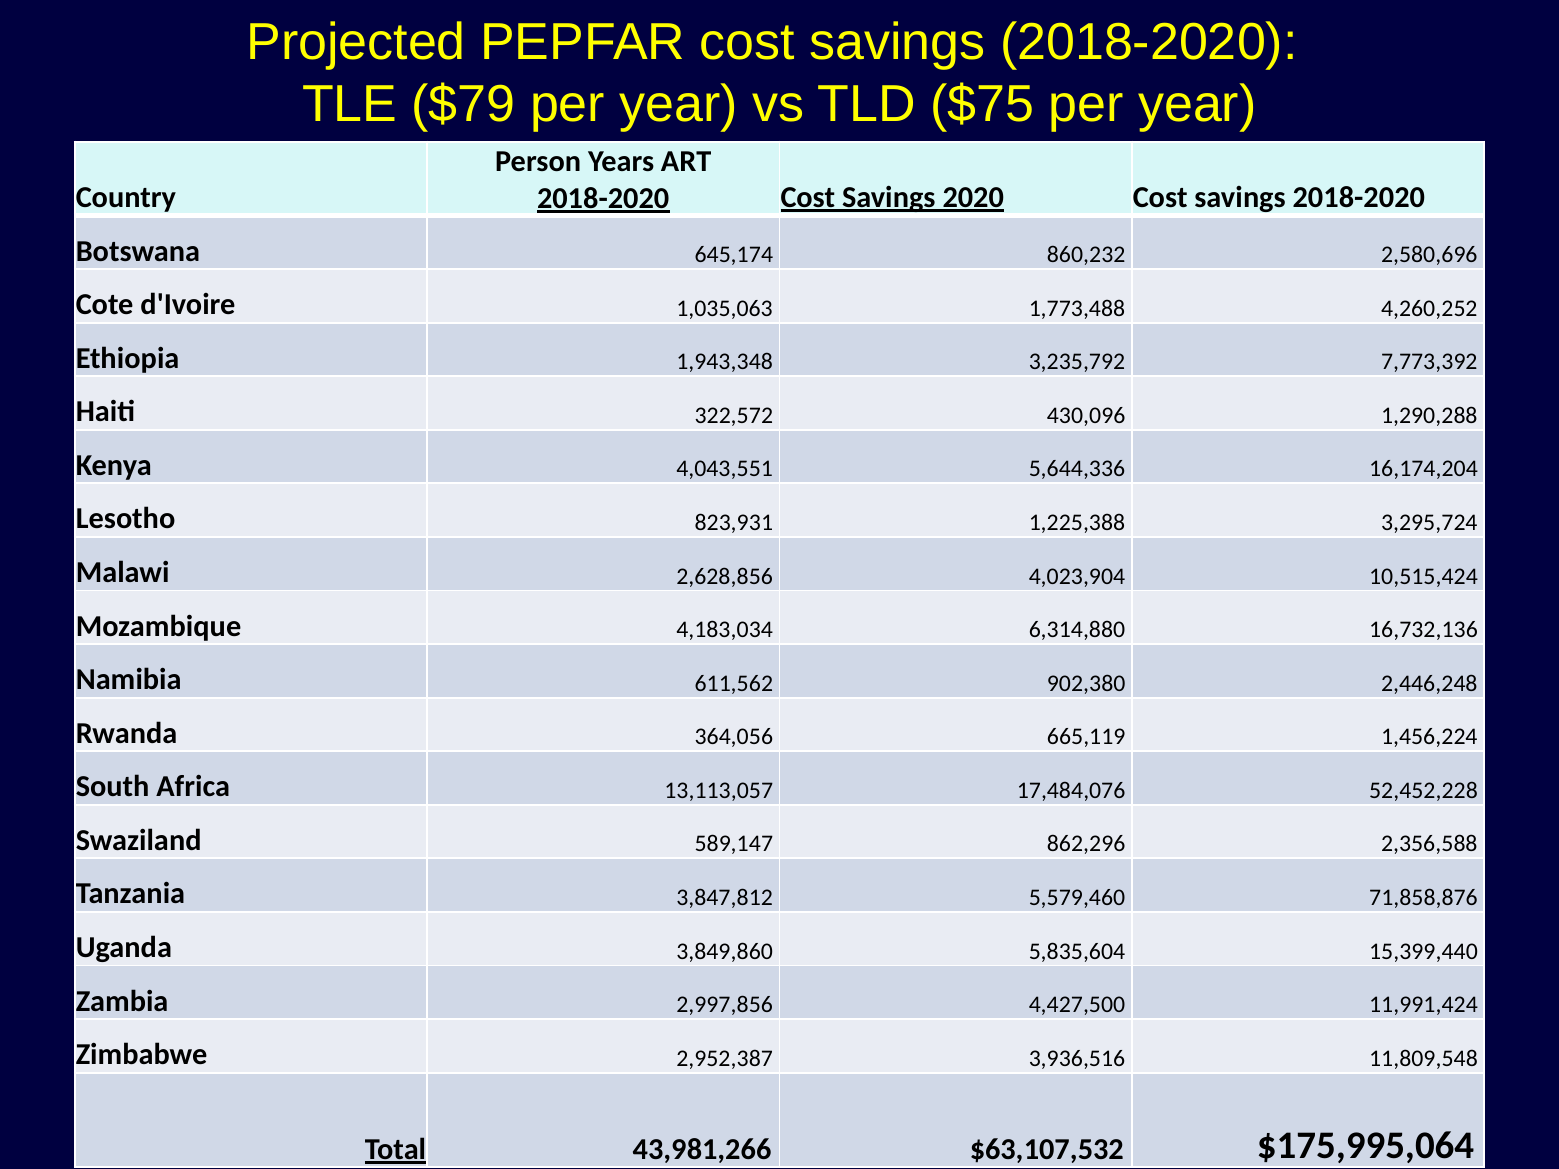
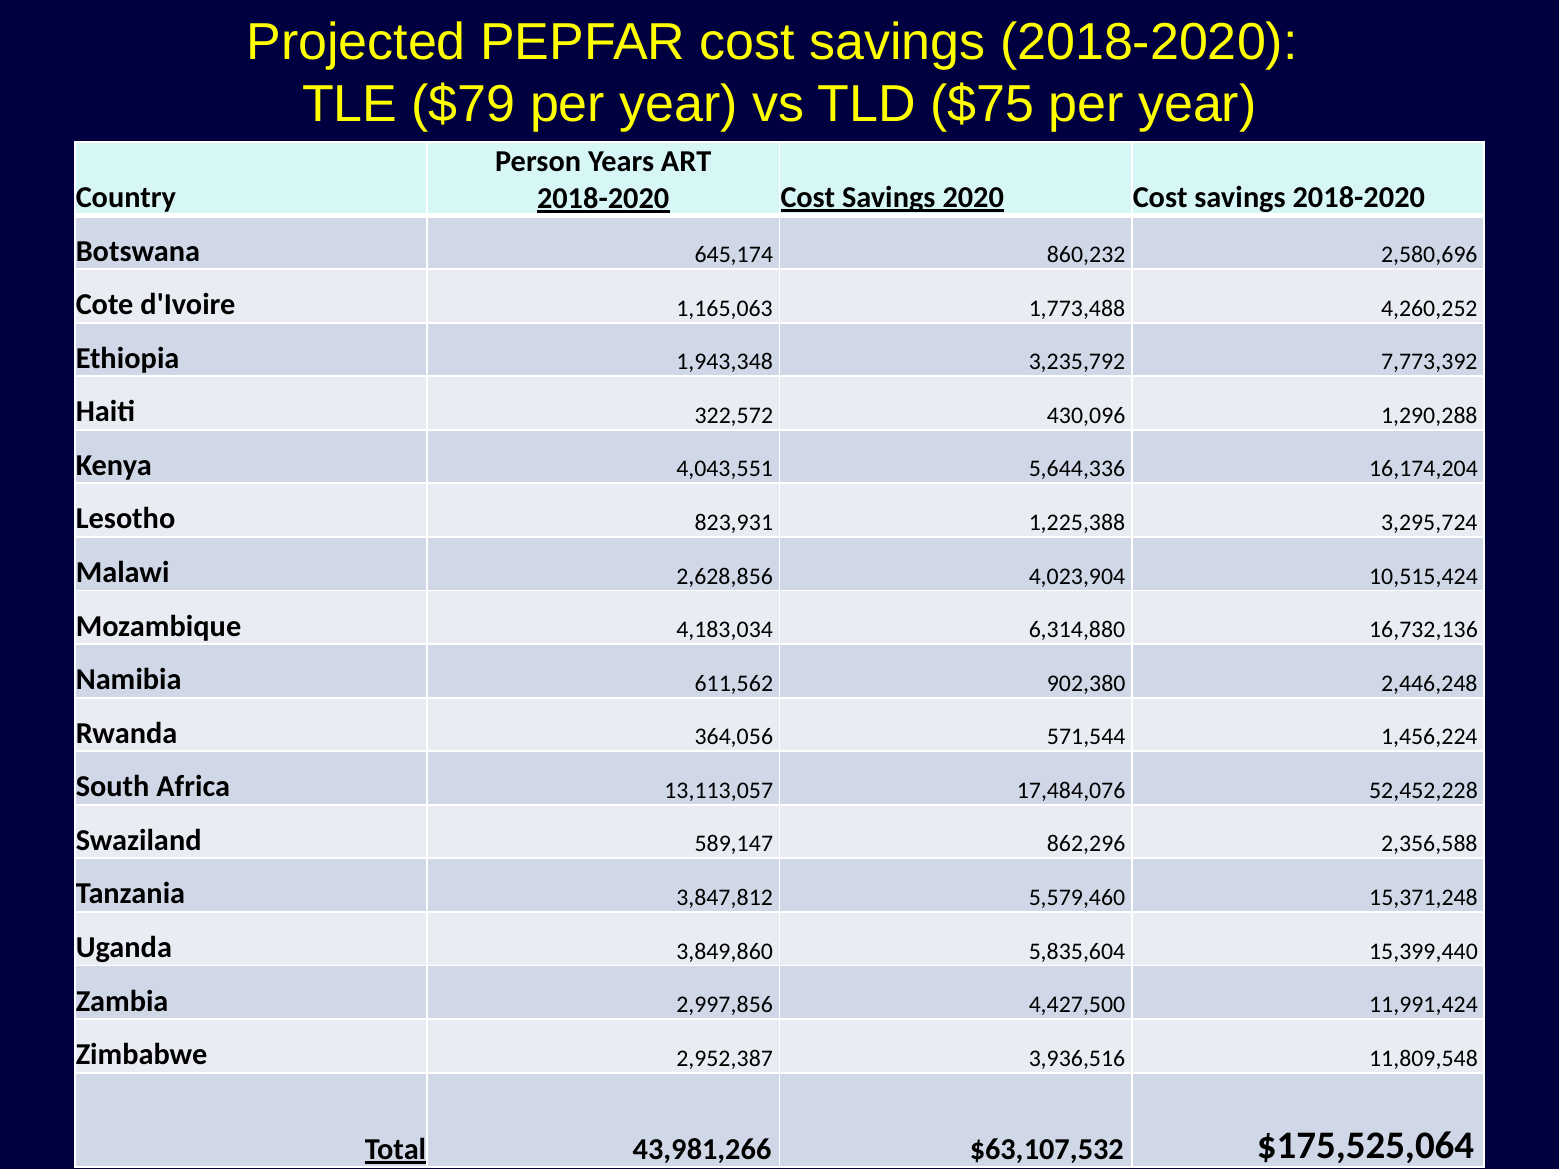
1,035,063: 1,035,063 -> 1,165,063
665,119: 665,119 -> 571,544
71,858,876: 71,858,876 -> 15,371,248
$175,995,064: $175,995,064 -> $175,525,064
